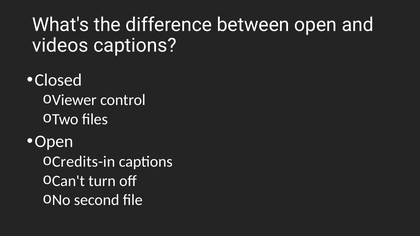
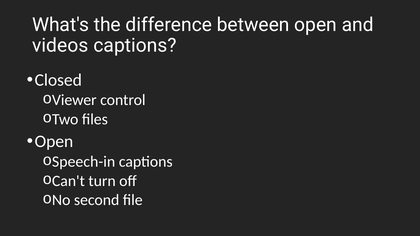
Credits-in: Credits-in -> Speech-in
